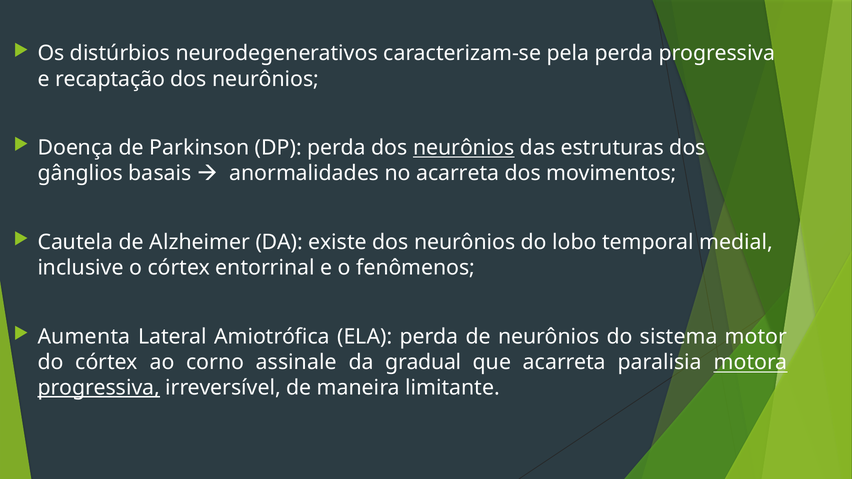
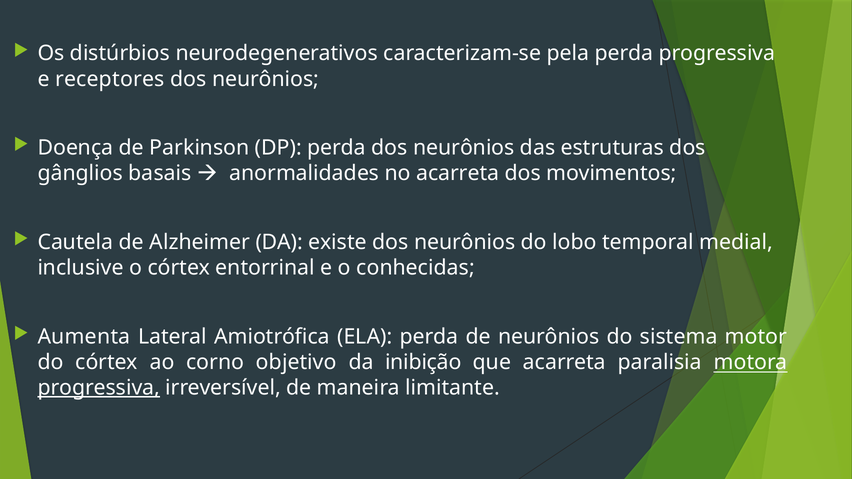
recaptação: recaptação -> receptores
neurônios at (464, 148) underline: present -> none
fenômenos: fenômenos -> conhecidas
assinale: assinale -> objetivo
gradual: gradual -> inibição
